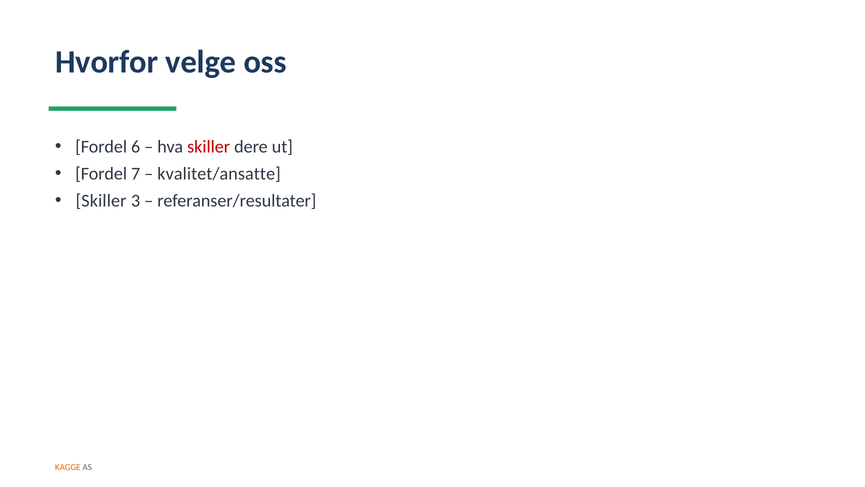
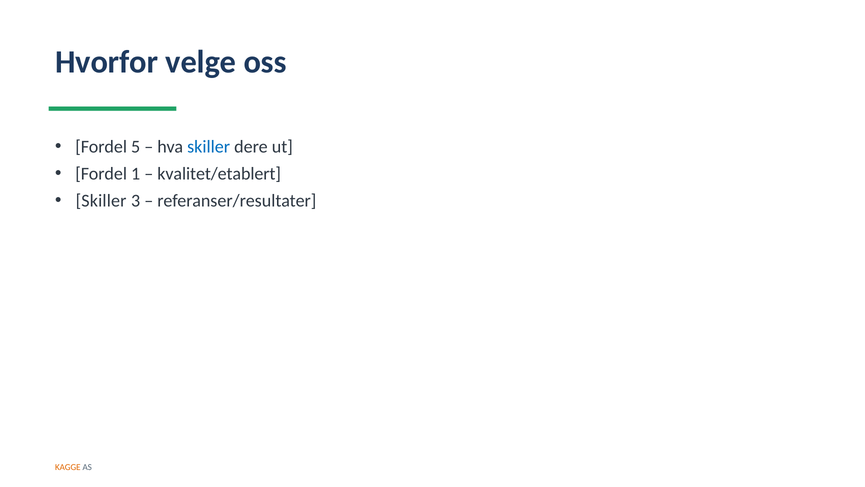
6: 6 -> 5
skiller at (209, 147) colour: red -> blue
7: 7 -> 1
kvalitet/ansatte: kvalitet/ansatte -> kvalitet/etablert
